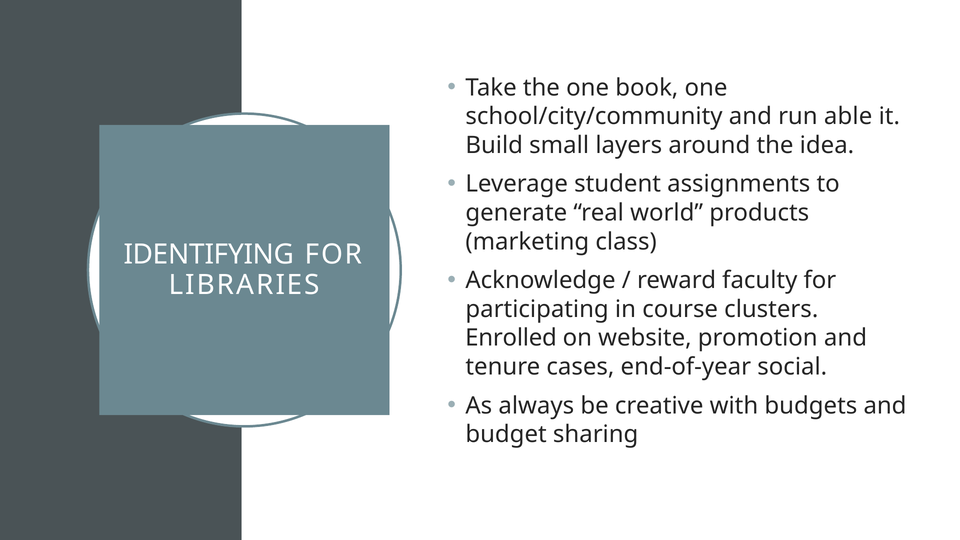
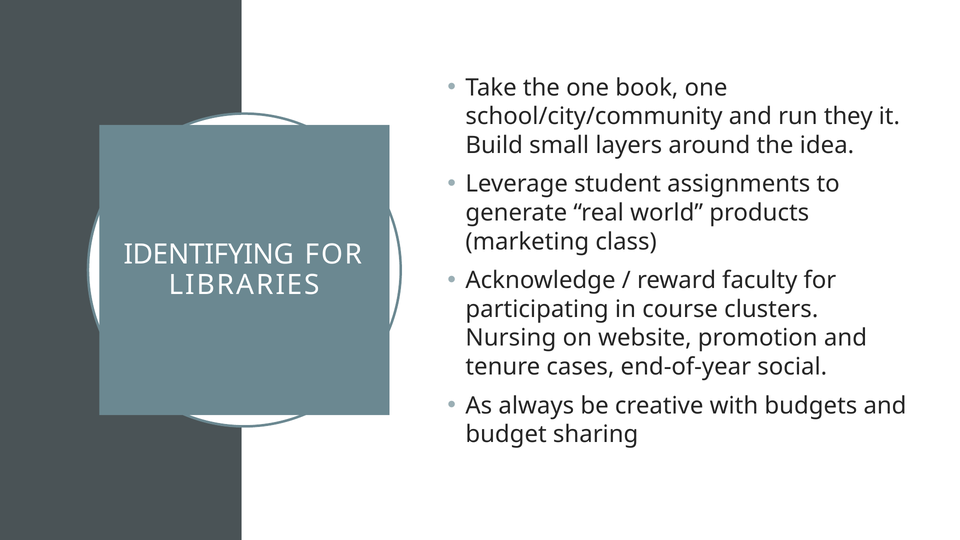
able: able -> they
Enrolled: Enrolled -> Nursing
